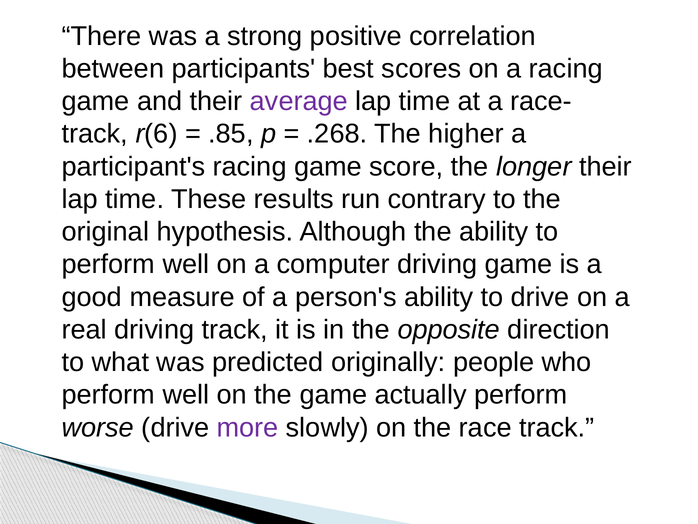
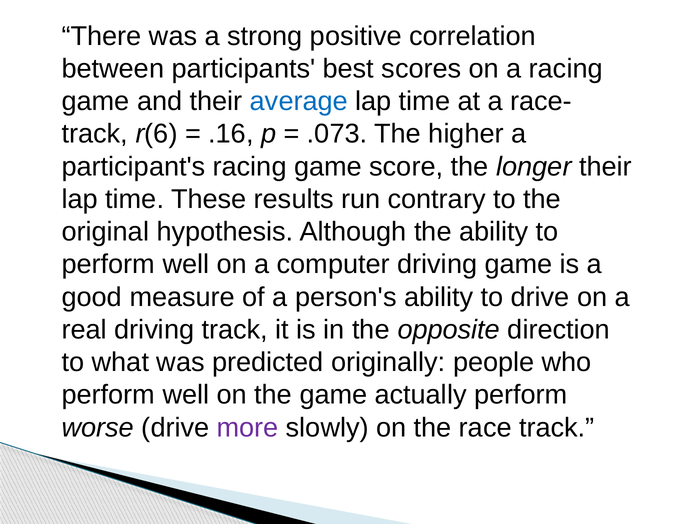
average colour: purple -> blue
.85: .85 -> .16
.268: .268 -> .073
